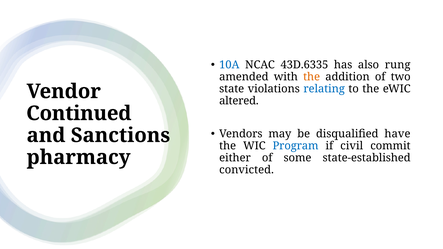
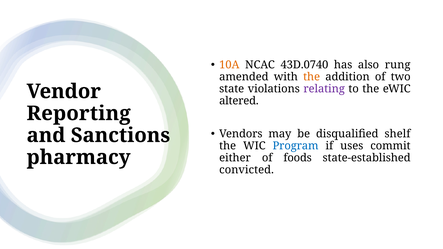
10A colour: blue -> orange
43D.6335: 43D.6335 -> 43D.0740
relating colour: blue -> purple
Continued: Continued -> Reporting
have: have -> shelf
civil: civil -> uses
some: some -> foods
